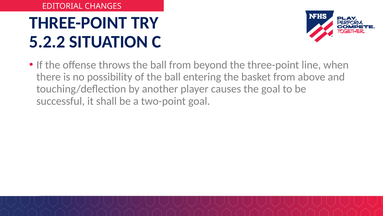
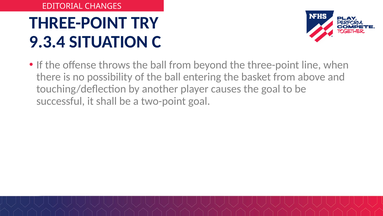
5.2.2: 5.2.2 -> 9.3.4
